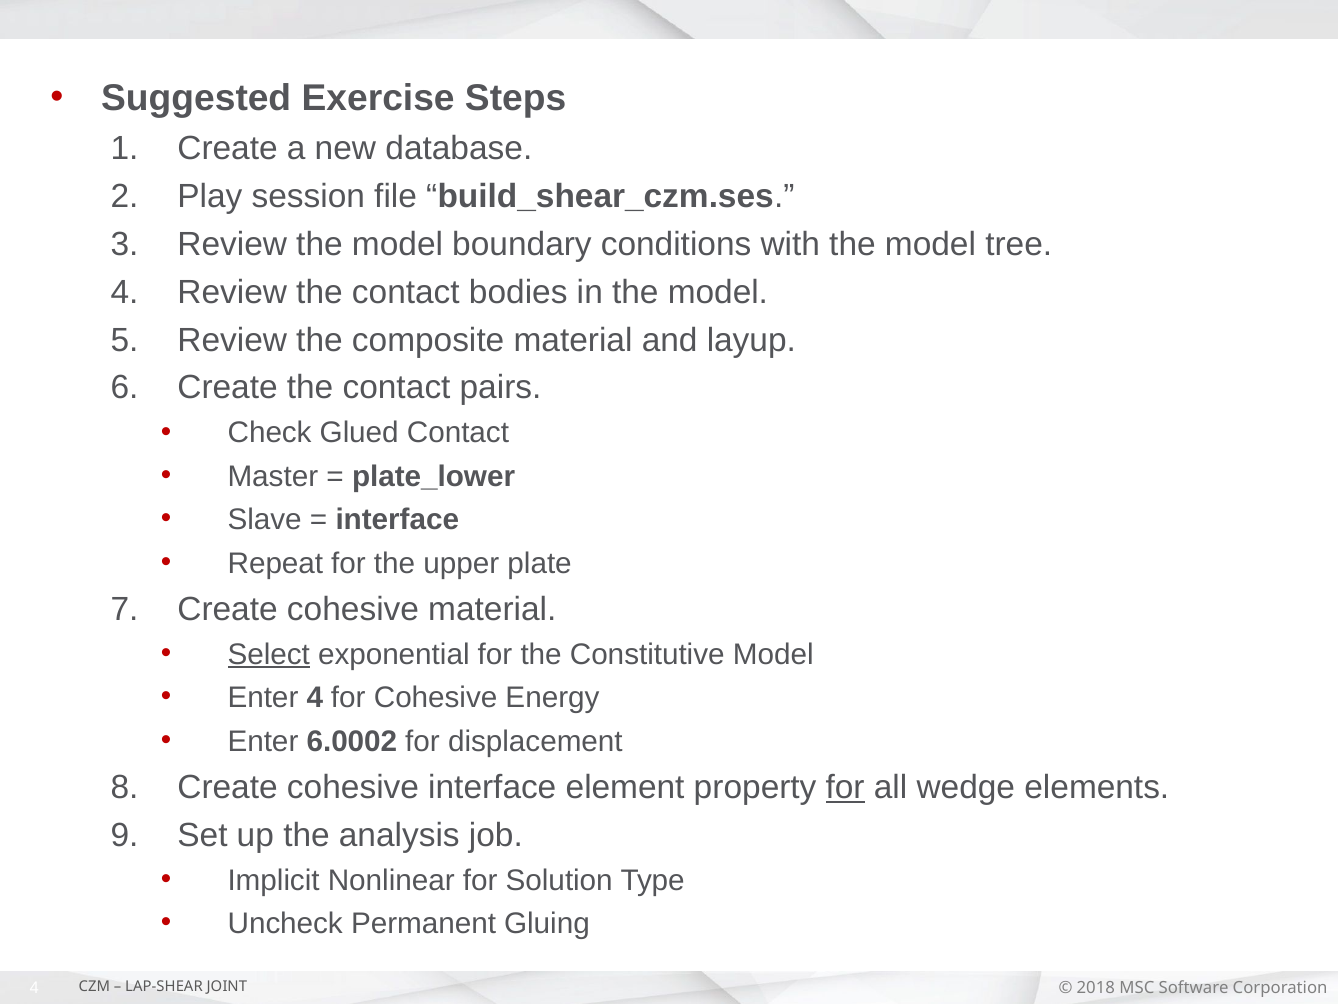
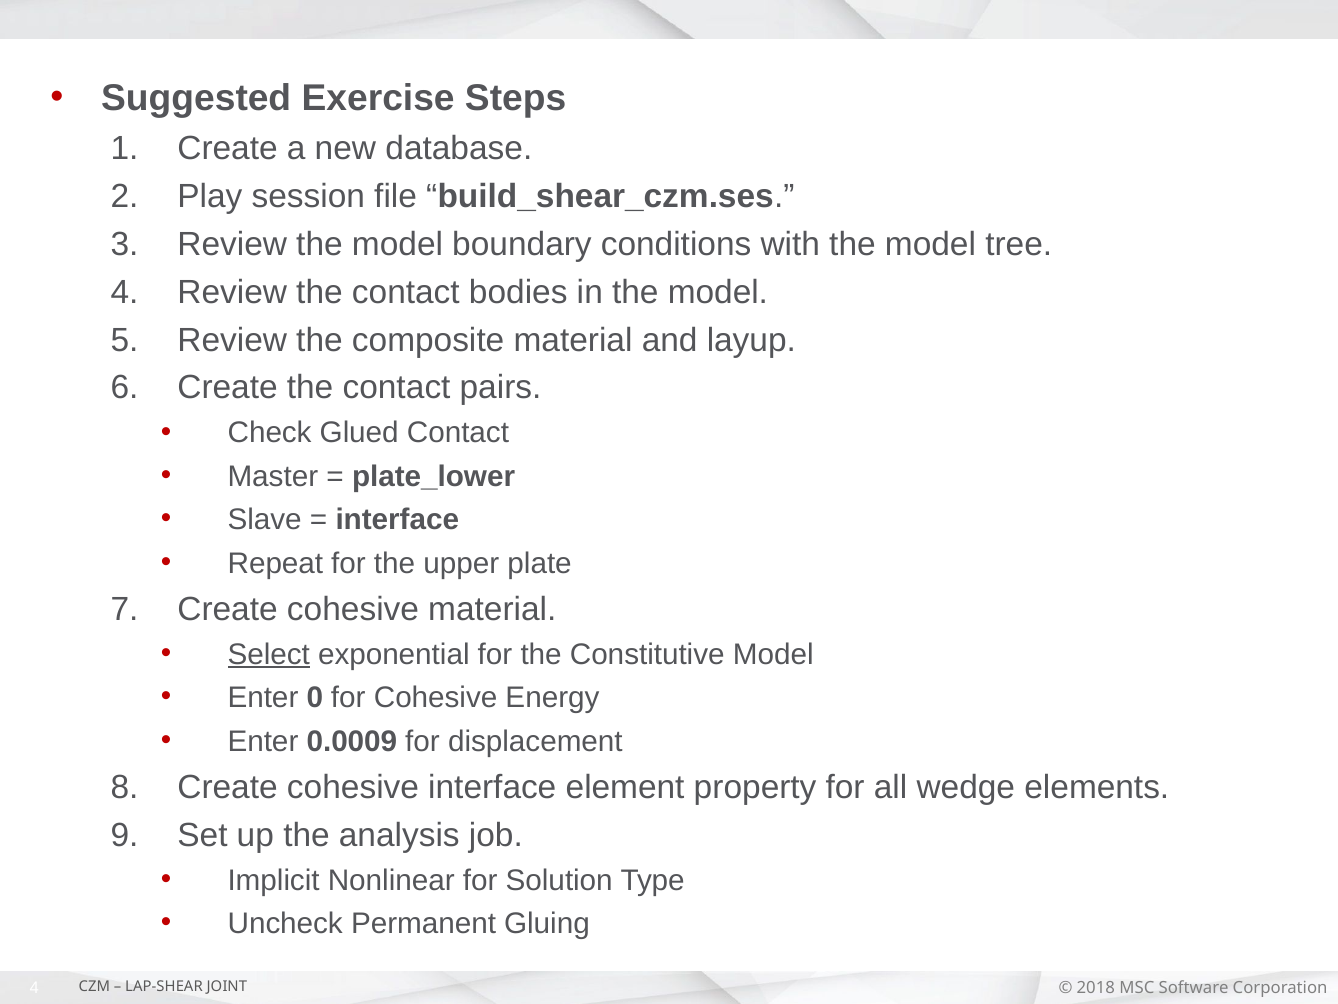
Enter 4: 4 -> 0
6.0002: 6.0002 -> 0.0009
for at (845, 787) underline: present -> none
